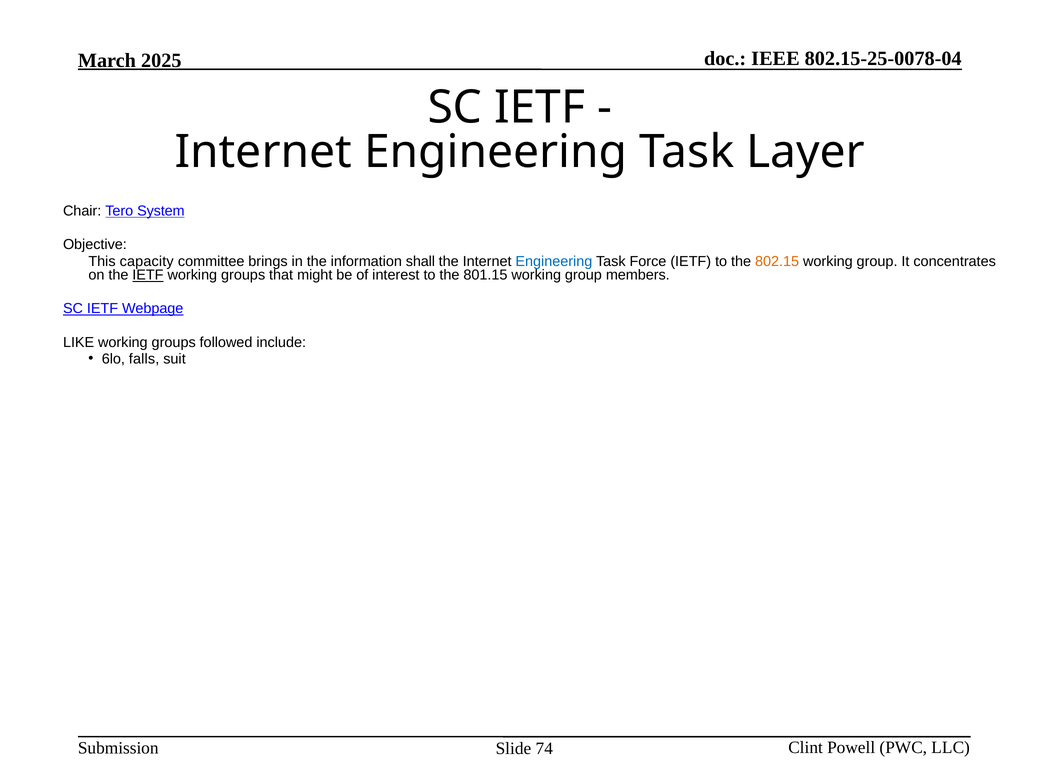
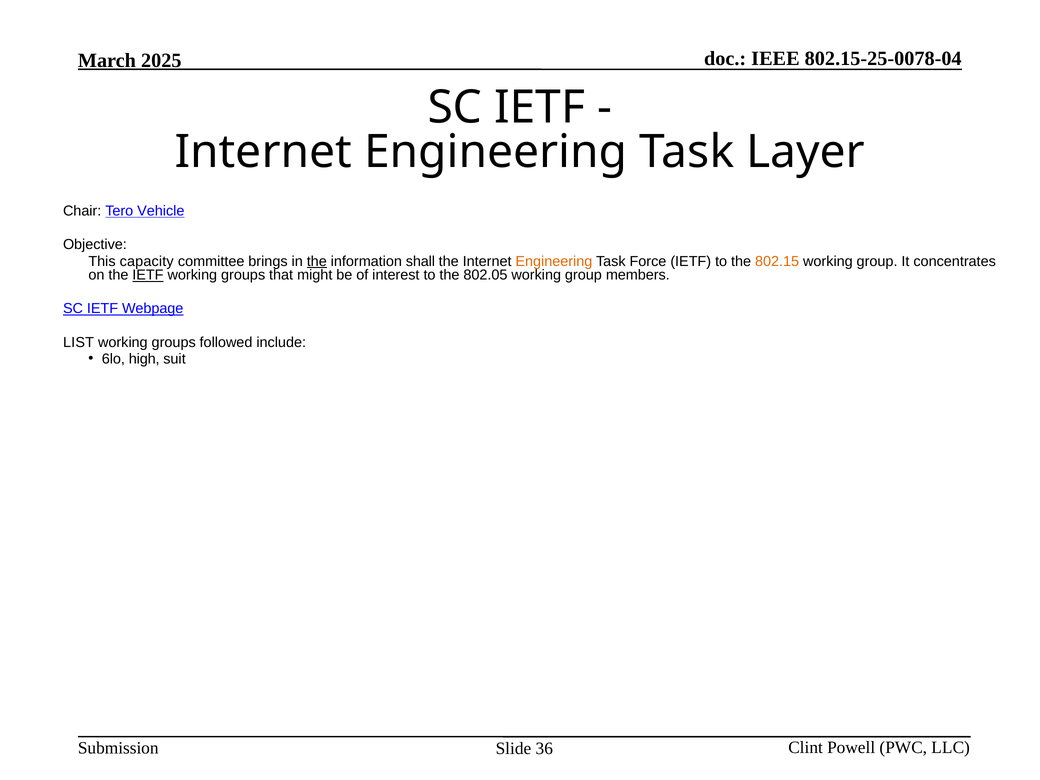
System: System -> Vehicle
the at (317, 261) underline: none -> present
Engineering at (554, 261) colour: blue -> orange
801.15: 801.15 -> 802.05
LIKE: LIKE -> LIST
falls: falls -> high
74: 74 -> 36
